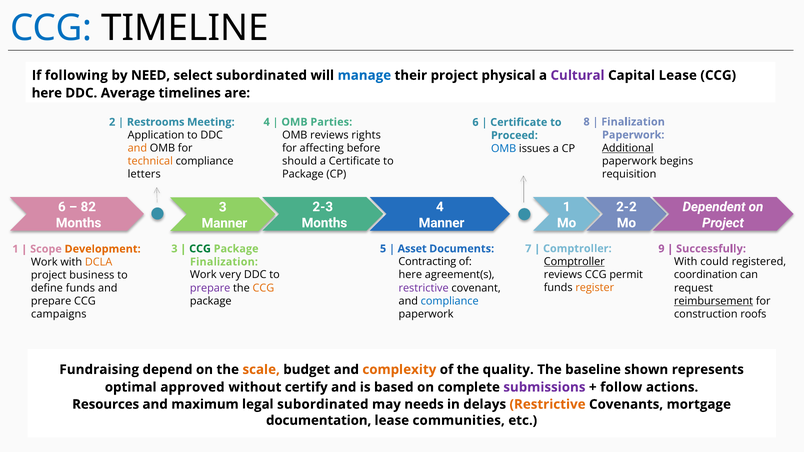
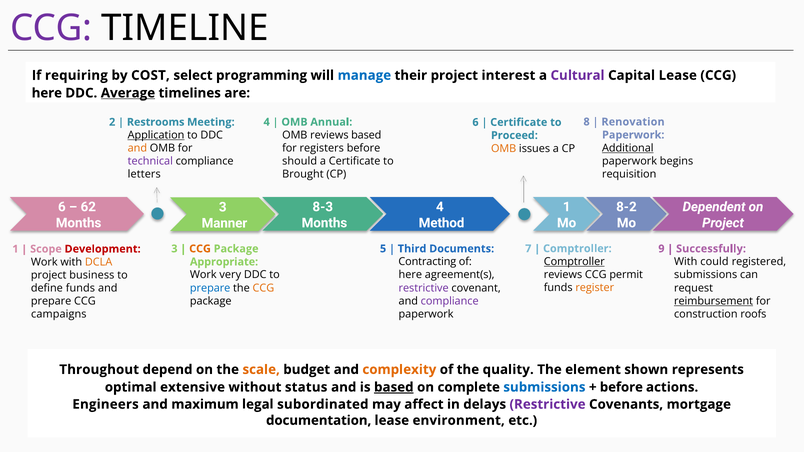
CCG at (51, 28) colour: blue -> purple
following: following -> requiring
NEED: NEED -> COST
select subordinated: subordinated -> programming
physical: physical -> interest
Average underline: none -> present
Finalization at (633, 122): Finalization -> Renovation
Parties: Parties -> Annual
reviews rights: rights -> based
Application underline: none -> present
affecting: affecting -> registers
OMB at (504, 149) colour: blue -> orange
technical colour: orange -> purple
Package at (303, 174): Package -> Brought
82: 82 -> 62
2-3: 2-3 -> 8-3
2-2: 2-2 -> 8-2
Manner at (442, 223): Manner -> Method
CCG at (200, 249) colour: green -> orange
Asset: Asset -> Third
Development colour: orange -> red
Finalization at (224, 262): Finalization -> Appropriate
coordination at (706, 275): coordination -> submissions
prepare at (210, 288) colour: purple -> blue
compliance at (450, 301) colour: blue -> purple
Fundraising: Fundraising -> Throughout
baseline: baseline -> element
approved: approved -> extensive
certify: certify -> status
based at (394, 387) underline: none -> present
submissions at (544, 387) colour: purple -> blue
follow at (621, 387): follow -> before
Resources: Resources -> Engineers
needs: needs -> affect
Restrictive at (548, 405) colour: orange -> purple
communities: communities -> environment
